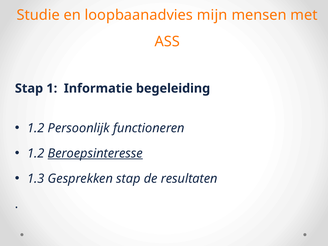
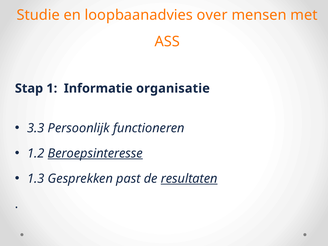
mijn: mijn -> over
begeleiding: begeleiding -> organisatie
1.2 at (36, 128): 1.2 -> 3.3
Gesprekken stap: stap -> past
resultaten underline: none -> present
